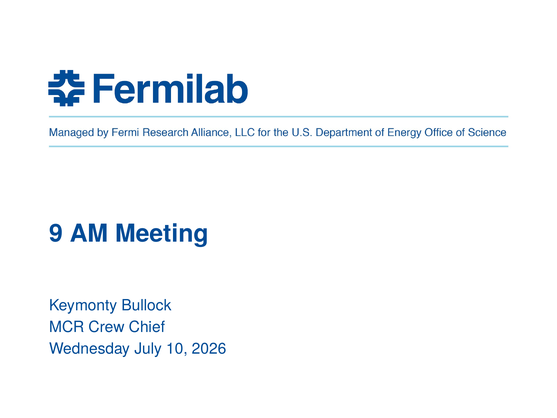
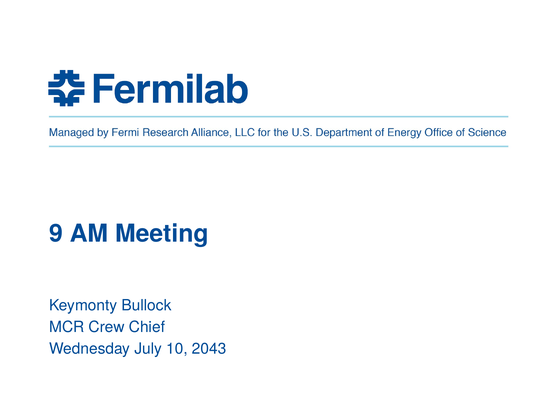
2026: 2026 -> 2043
